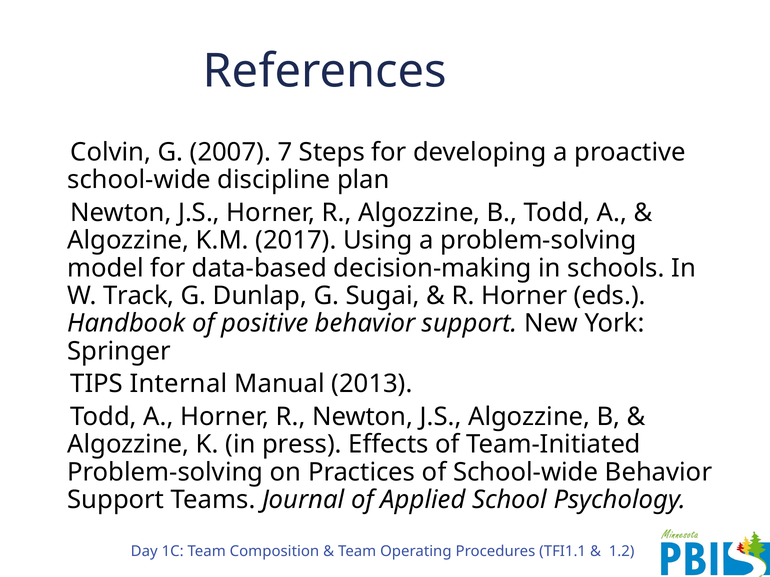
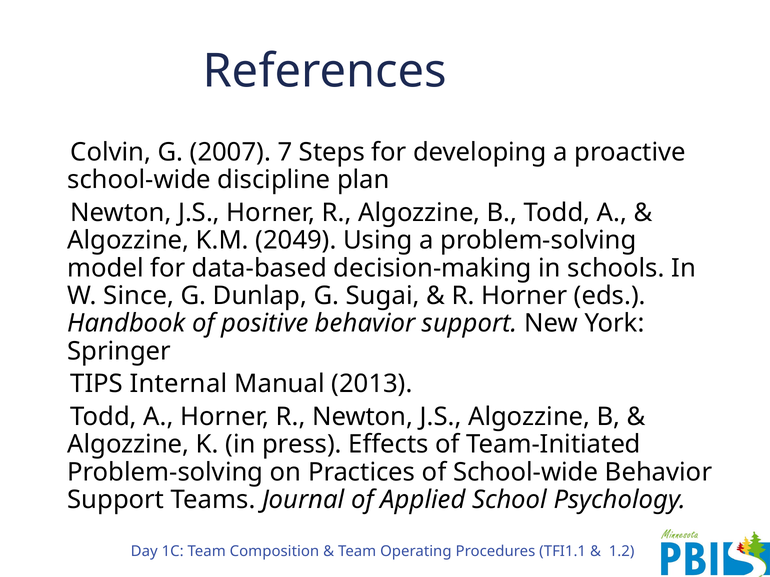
2017: 2017 -> 2049
Track: Track -> Since
